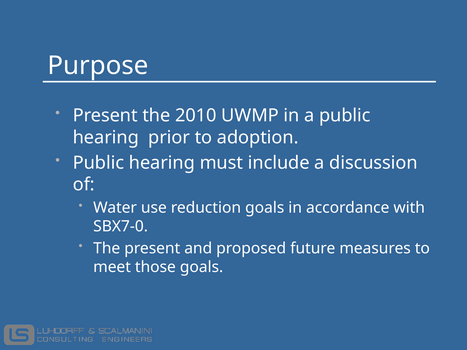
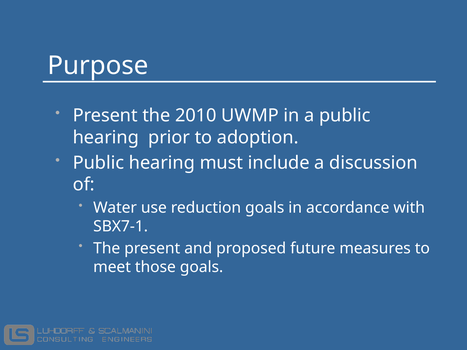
SBX7-0: SBX7-0 -> SBX7-1
